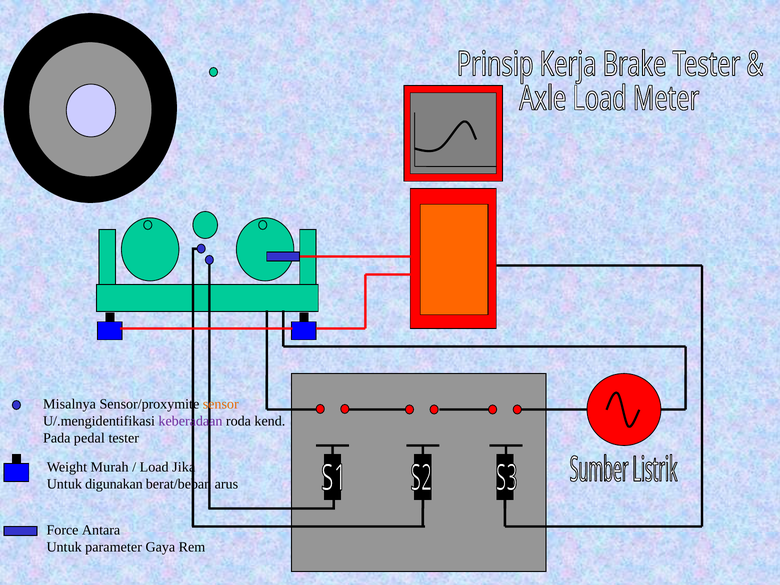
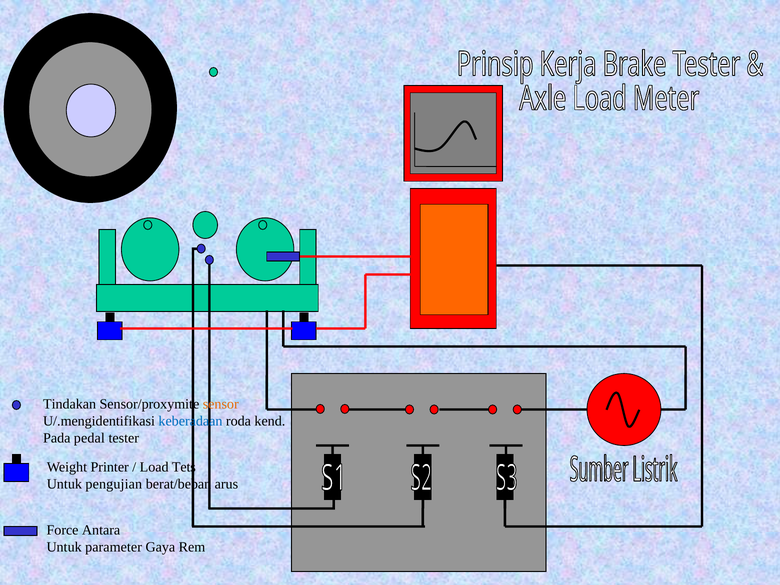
Misalnya: Misalnya -> Tindakan
keberadaan colour: purple -> blue
Murah: Murah -> Printer
Jika: Jika -> Tets
digunakan: digunakan -> pengujian
